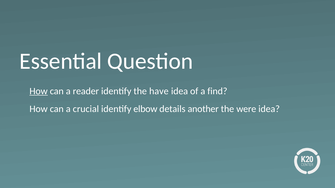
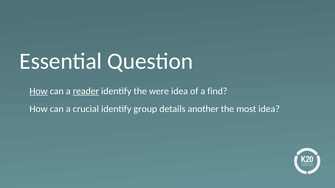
reader underline: none -> present
have: have -> were
elbow: elbow -> group
were: were -> most
